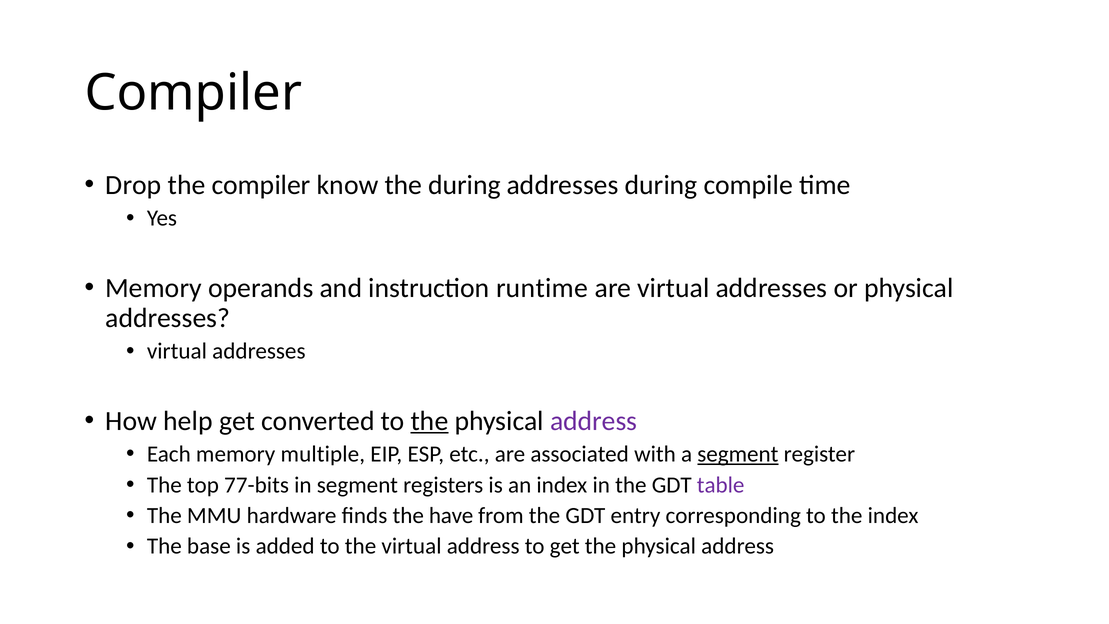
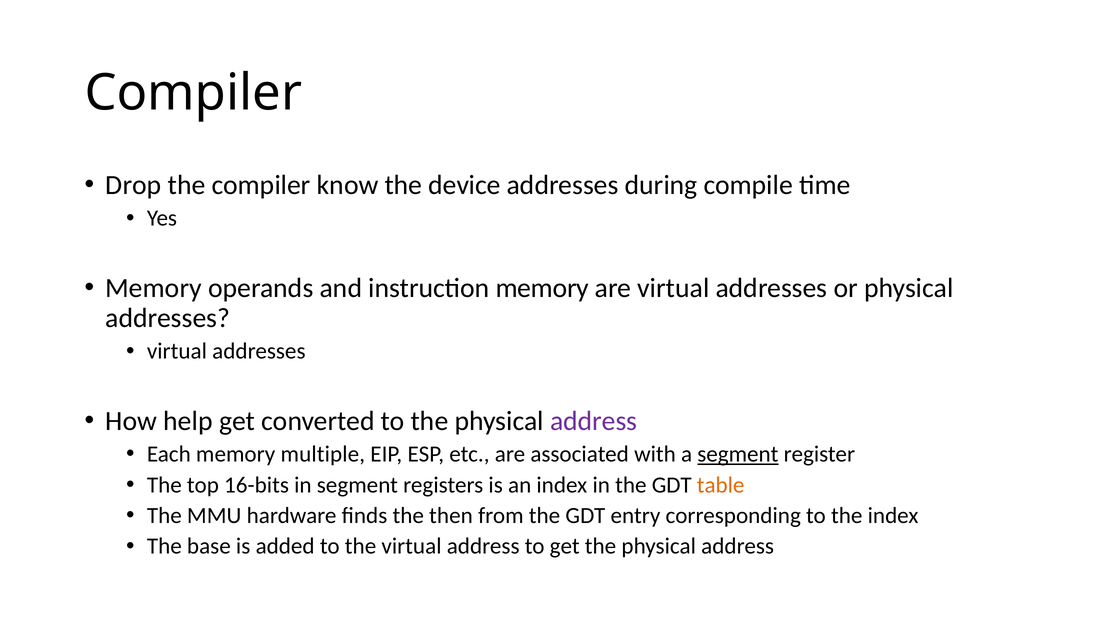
the during: during -> device
instruction runtime: runtime -> memory
the at (430, 421) underline: present -> none
77-bits: 77-bits -> 16-bits
table colour: purple -> orange
have: have -> then
